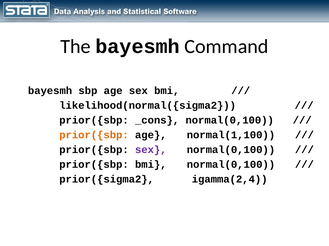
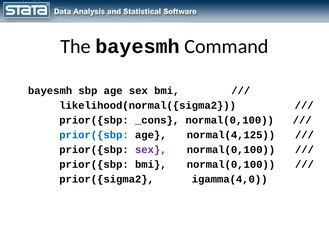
prior({sbp at (94, 135) colour: orange -> blue
normal(1,100: normal(1,100 -> normal(4,125
igamma(2,4: igamma(2,4 -> igamma(4,0
